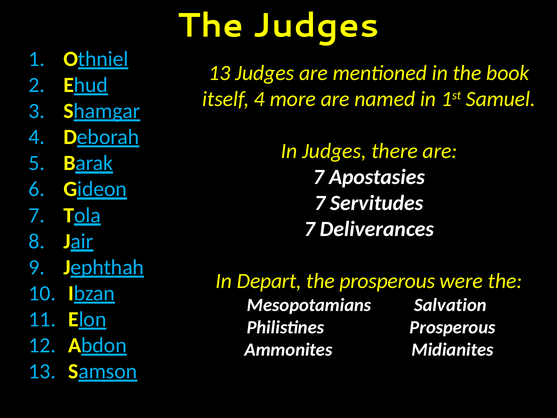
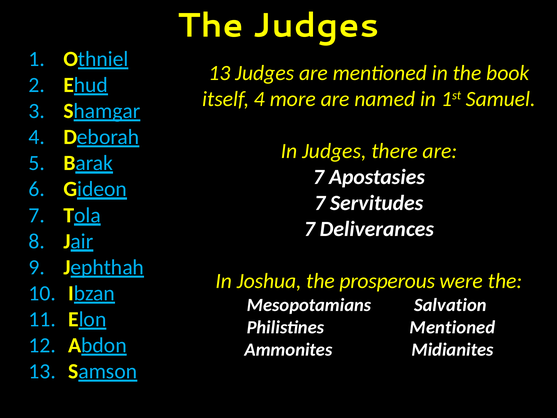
Depart: Depart -> Joshua
Philistines Prosperous: Prosperous -> Mentioned
